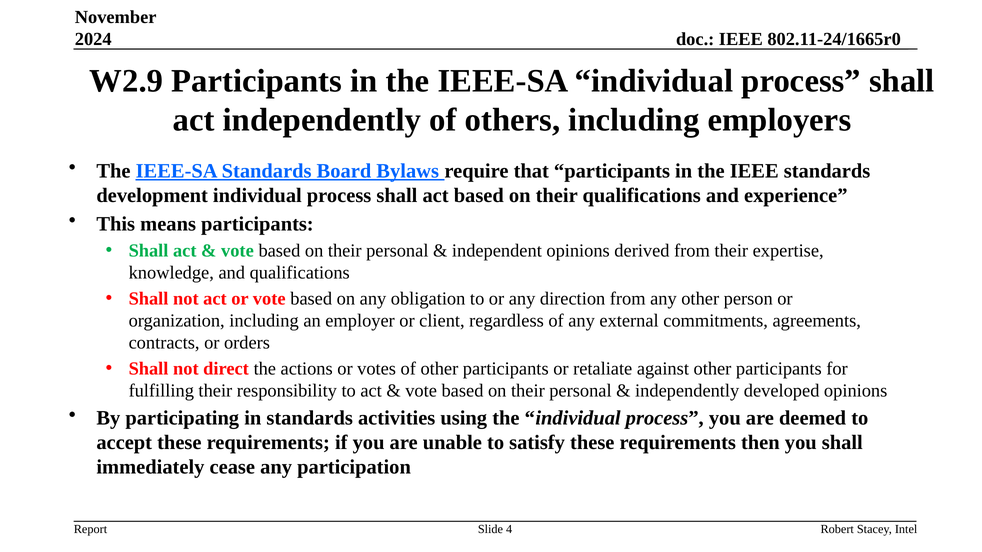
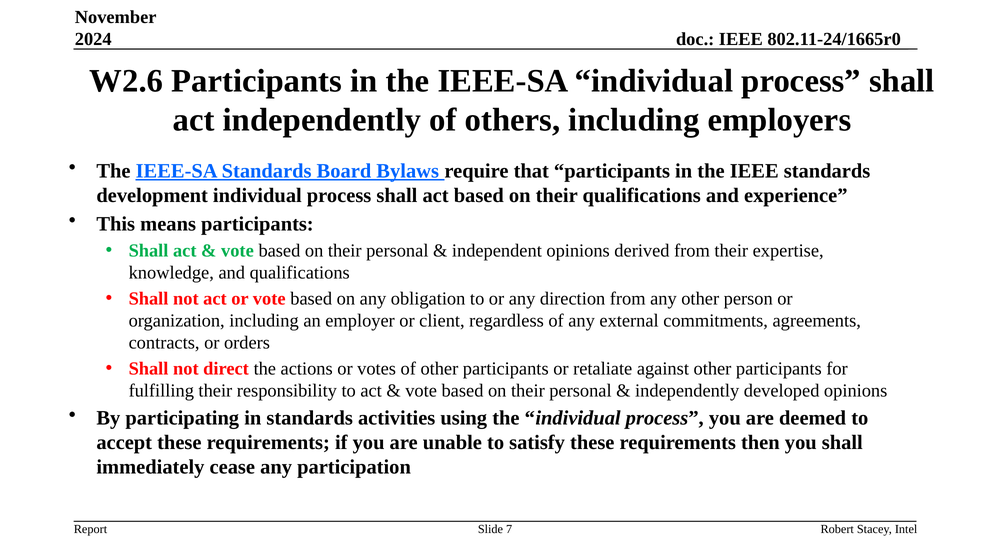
W2.9: W2.9 -> W2.6
4: 4 -> 7
